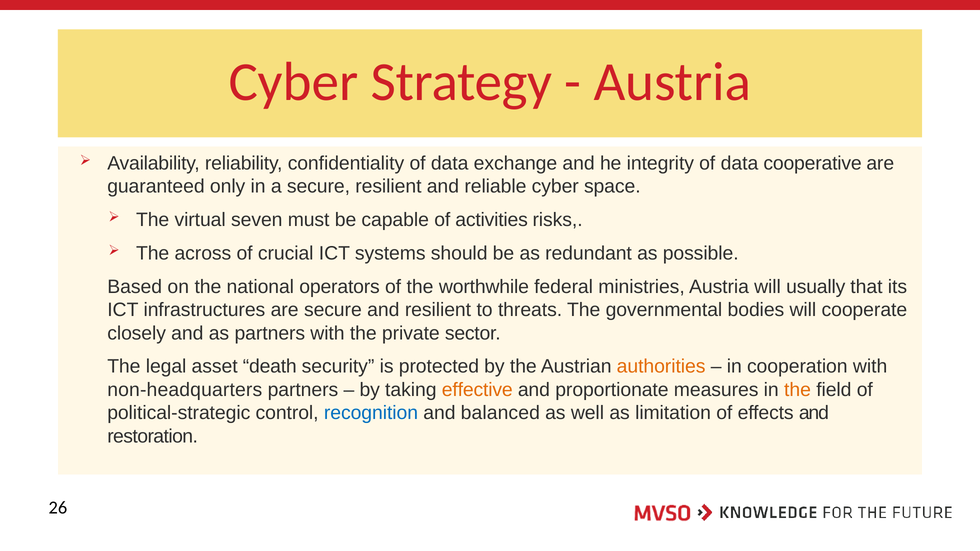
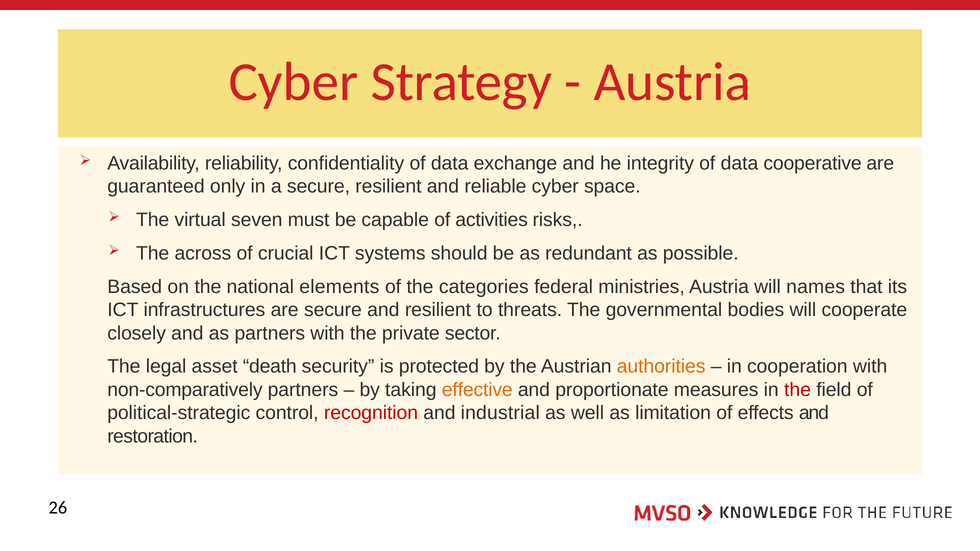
operators: operators -> elements
worthwhile: worthwhile -> categories
usually: usually -> names
non-headquarters: non-headquarters -> non-comparatively
the at (798, 390) colour: orange -> red
recognition colour: blue -> red
balanced: balanced -> industrial
